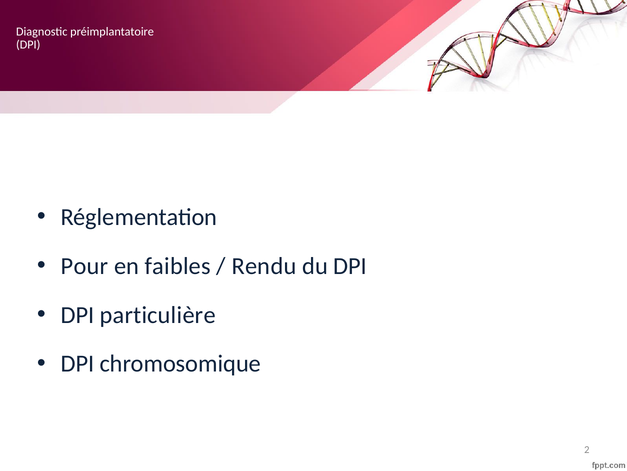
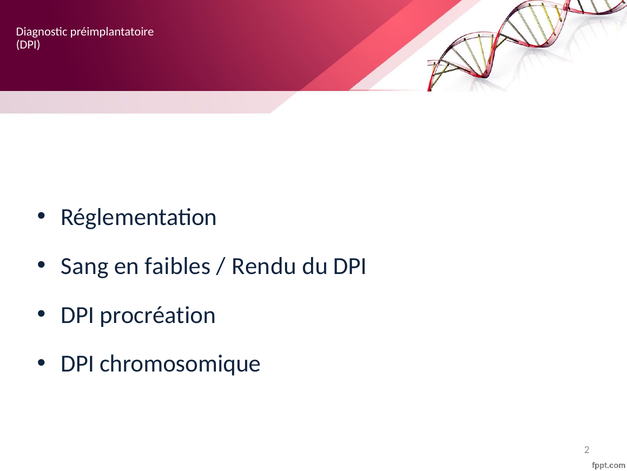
Pour: Pour -> Sang
particulière: particulière -> procréation
